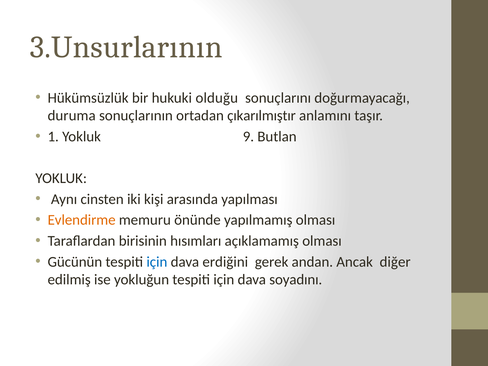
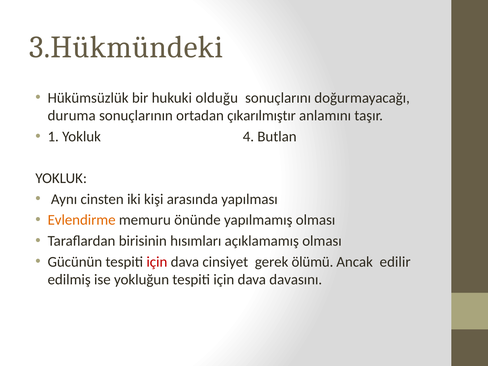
3.Unsurlarının: 3.Unsurlarının -> 3.Hükmündeki
9: 9 -> 4
için at (157, 262) colour: blue -> red
erdiğini: erdiğini -> cinsiyet
andan: andan -> ölümü
diğer: diğer -> edilir
soyadını: soyadını -> davasını
